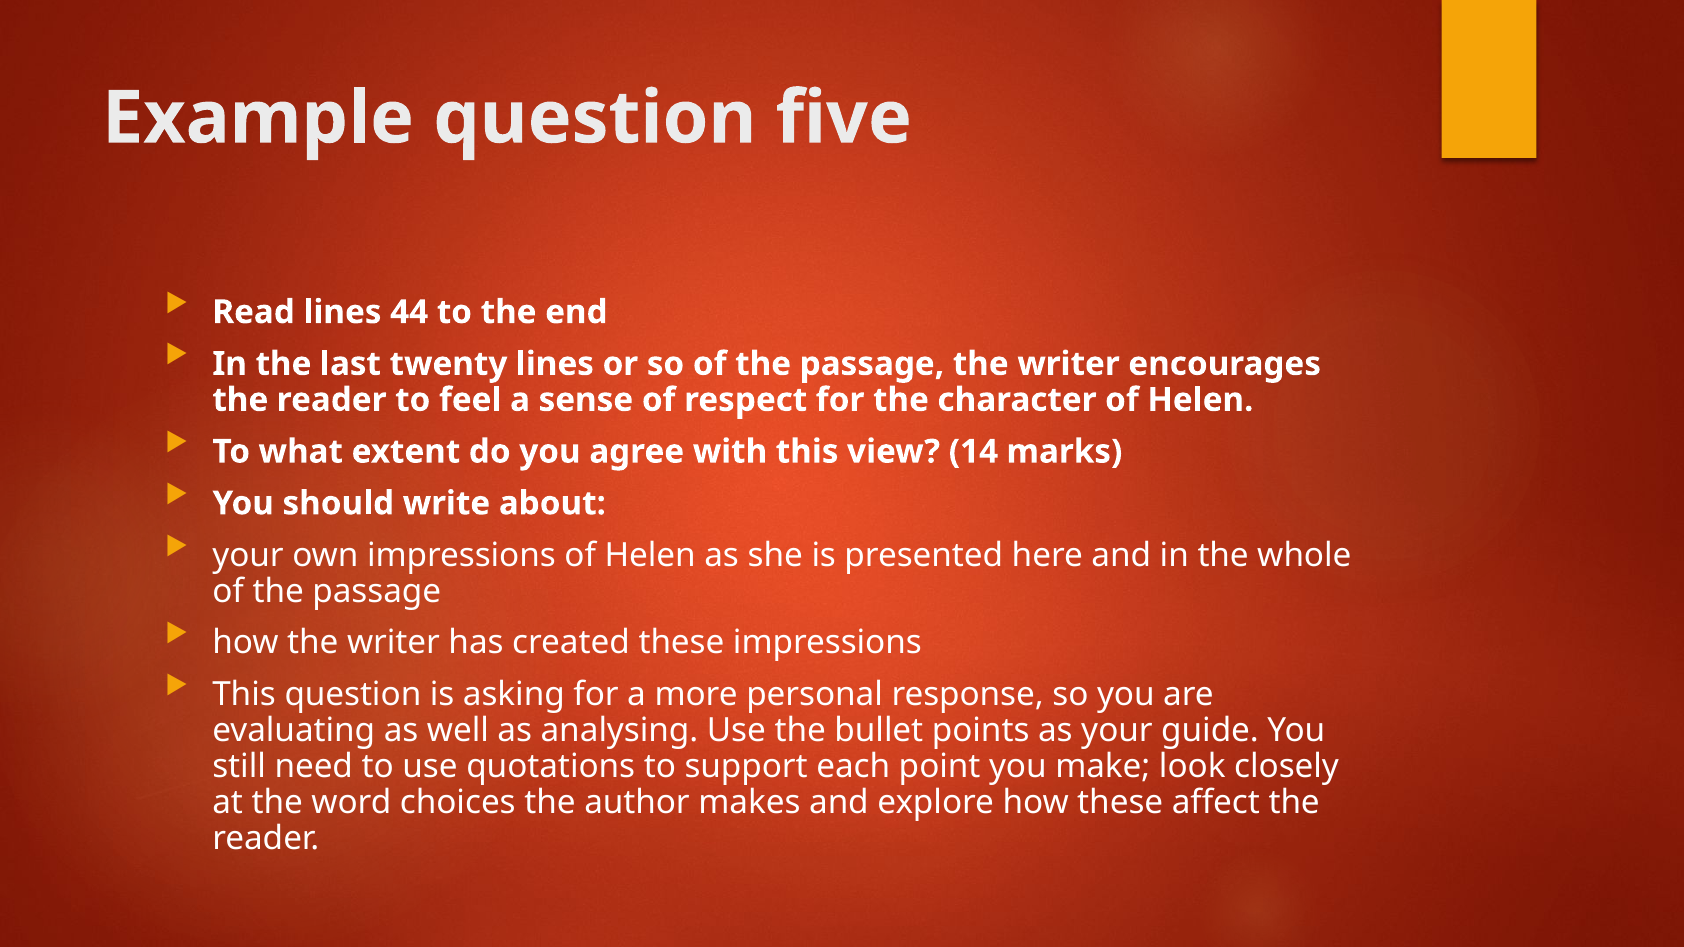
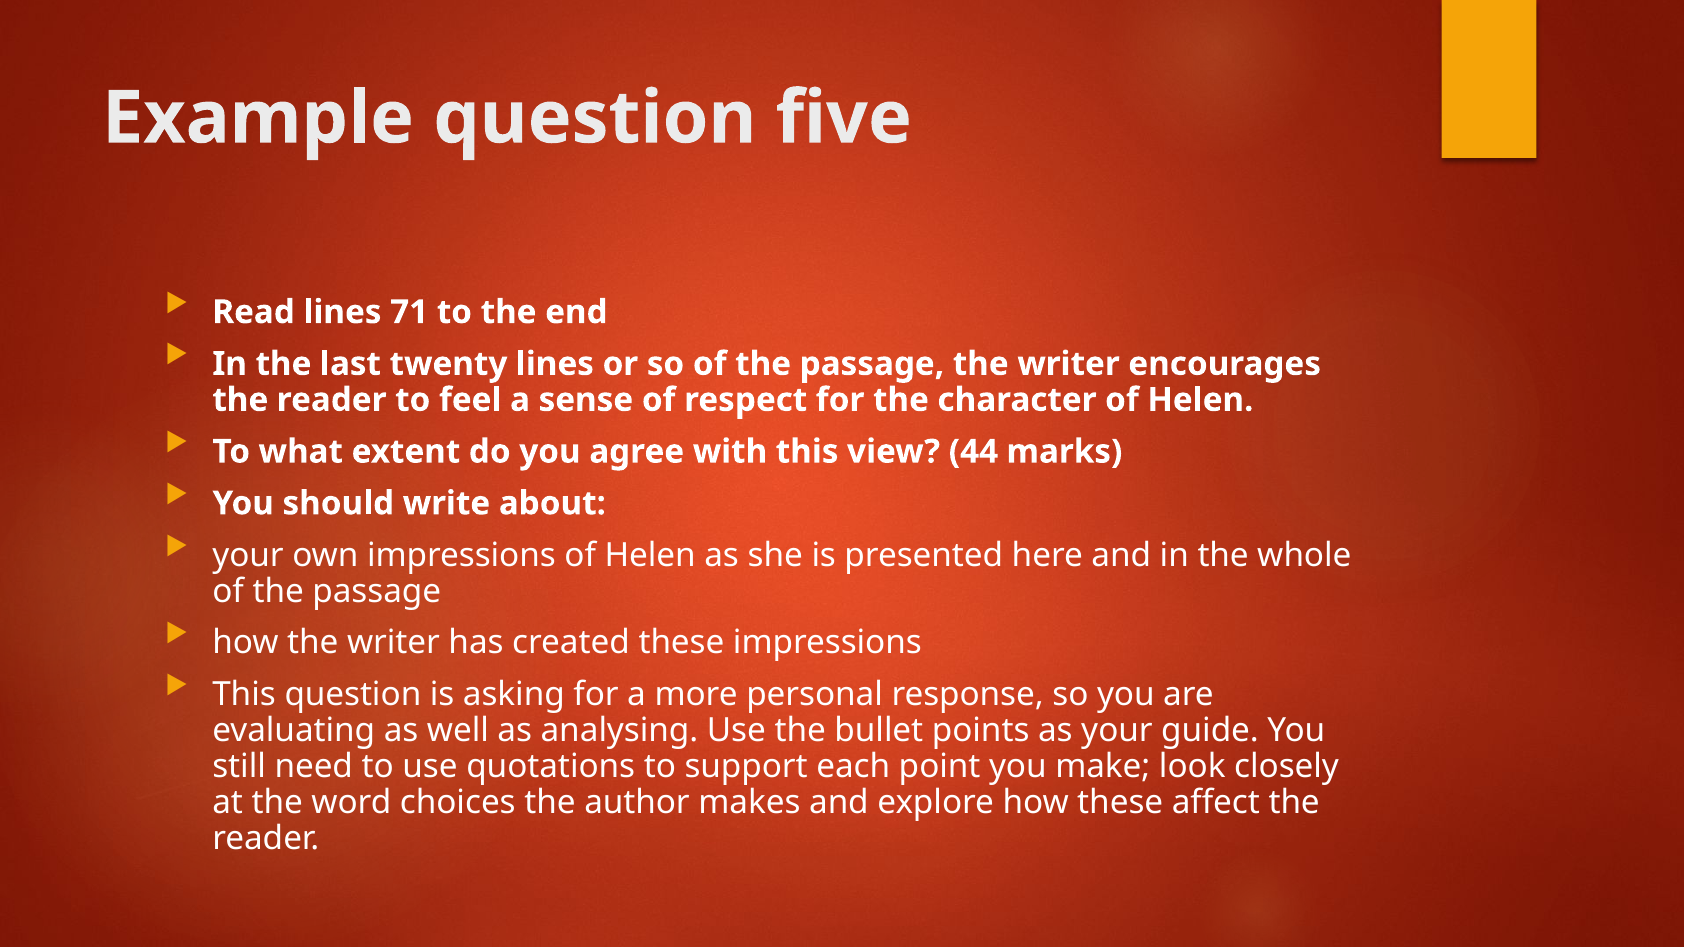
44: 44 -> 71
14: 14 -> 44
